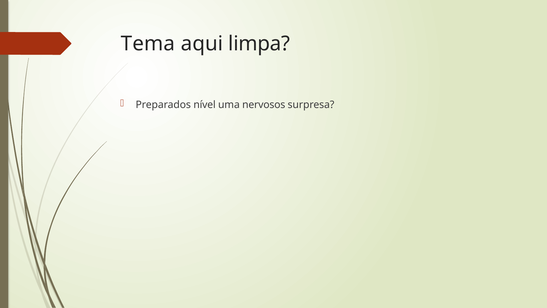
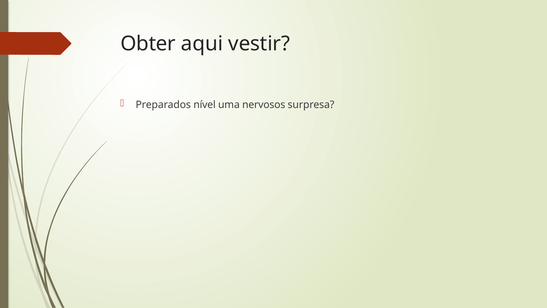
Tema: Tema -> Obter
limpa: limpa -> vestir
